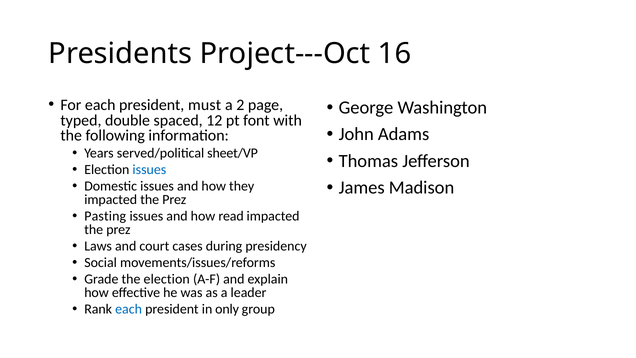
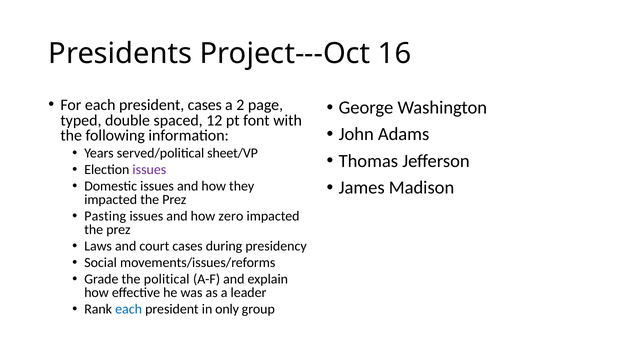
president must: must -> cases
issues at (149, 170) colour: blue -> purple
read: read -> zero
the election: election -> political
